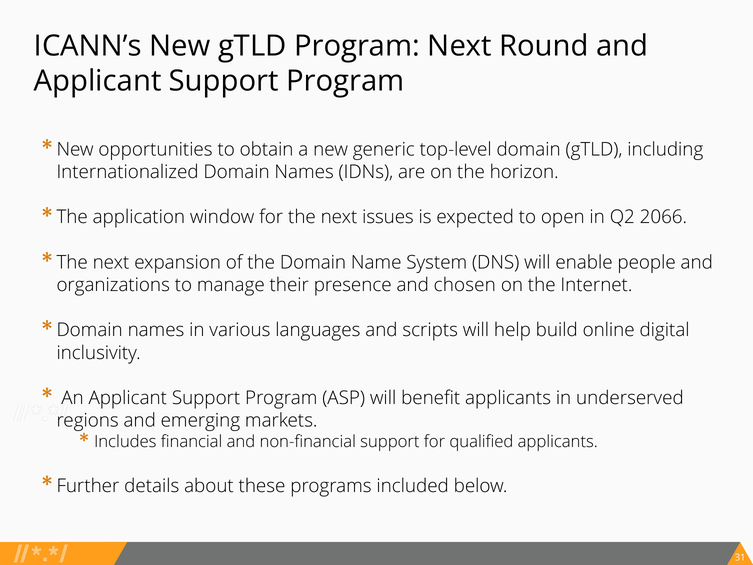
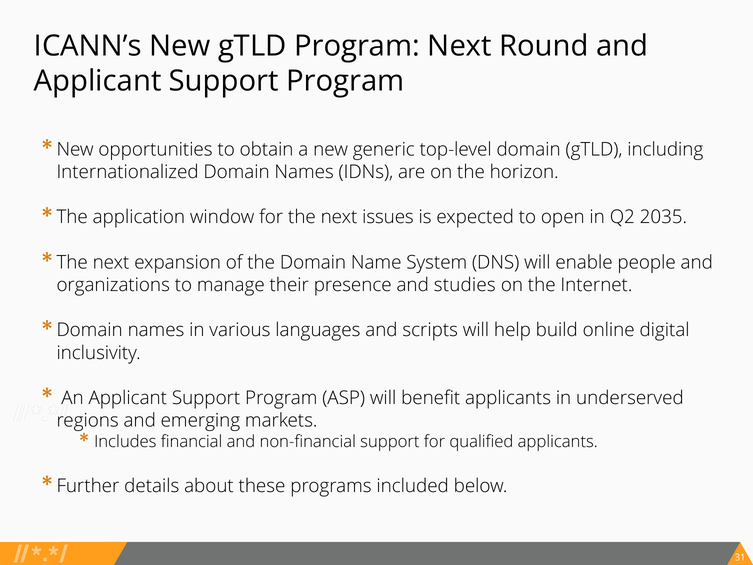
2066: 2066 -> 2035
chosen: chosen -> studies
